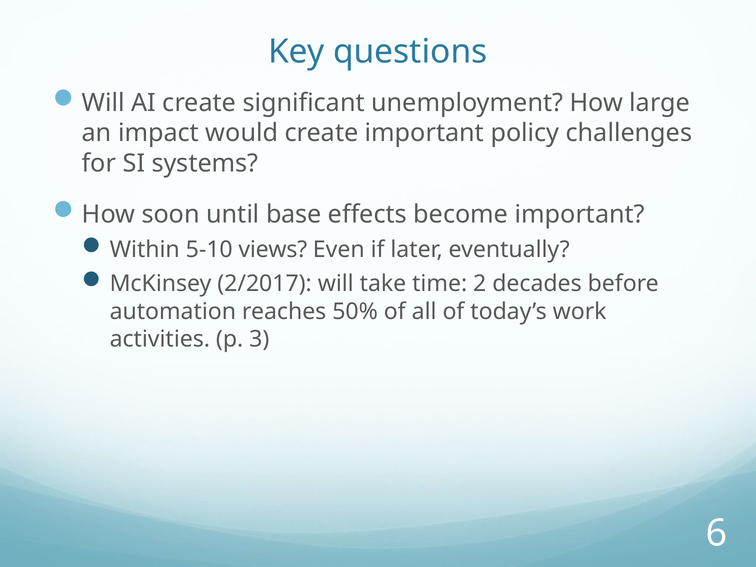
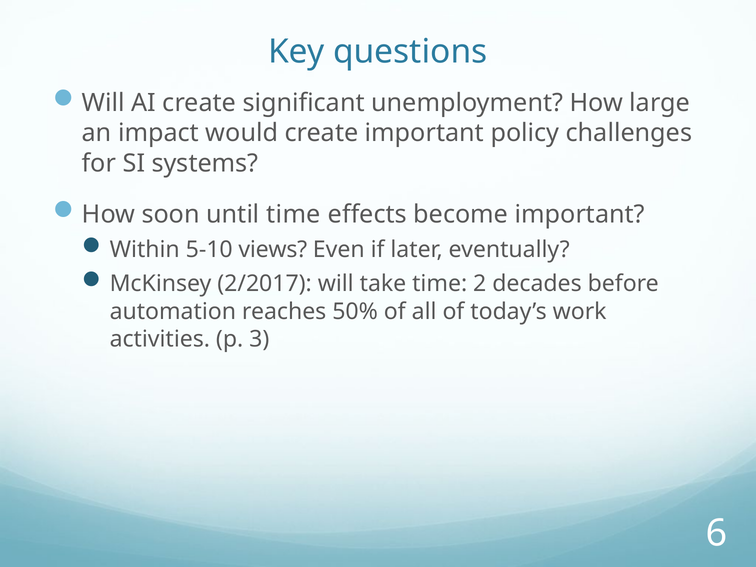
until base: base -> time
